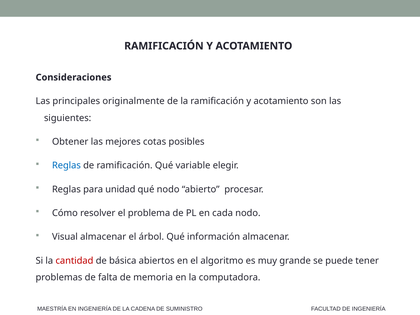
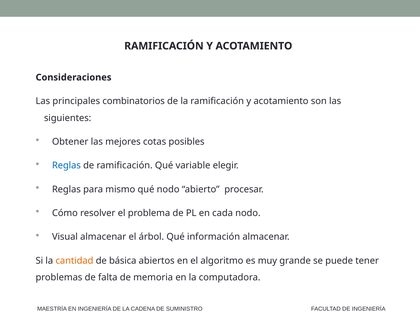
originalmente: originalmente -> combinatorios
unidad: unidad -> mismo
cantidad colour: red -> orange
